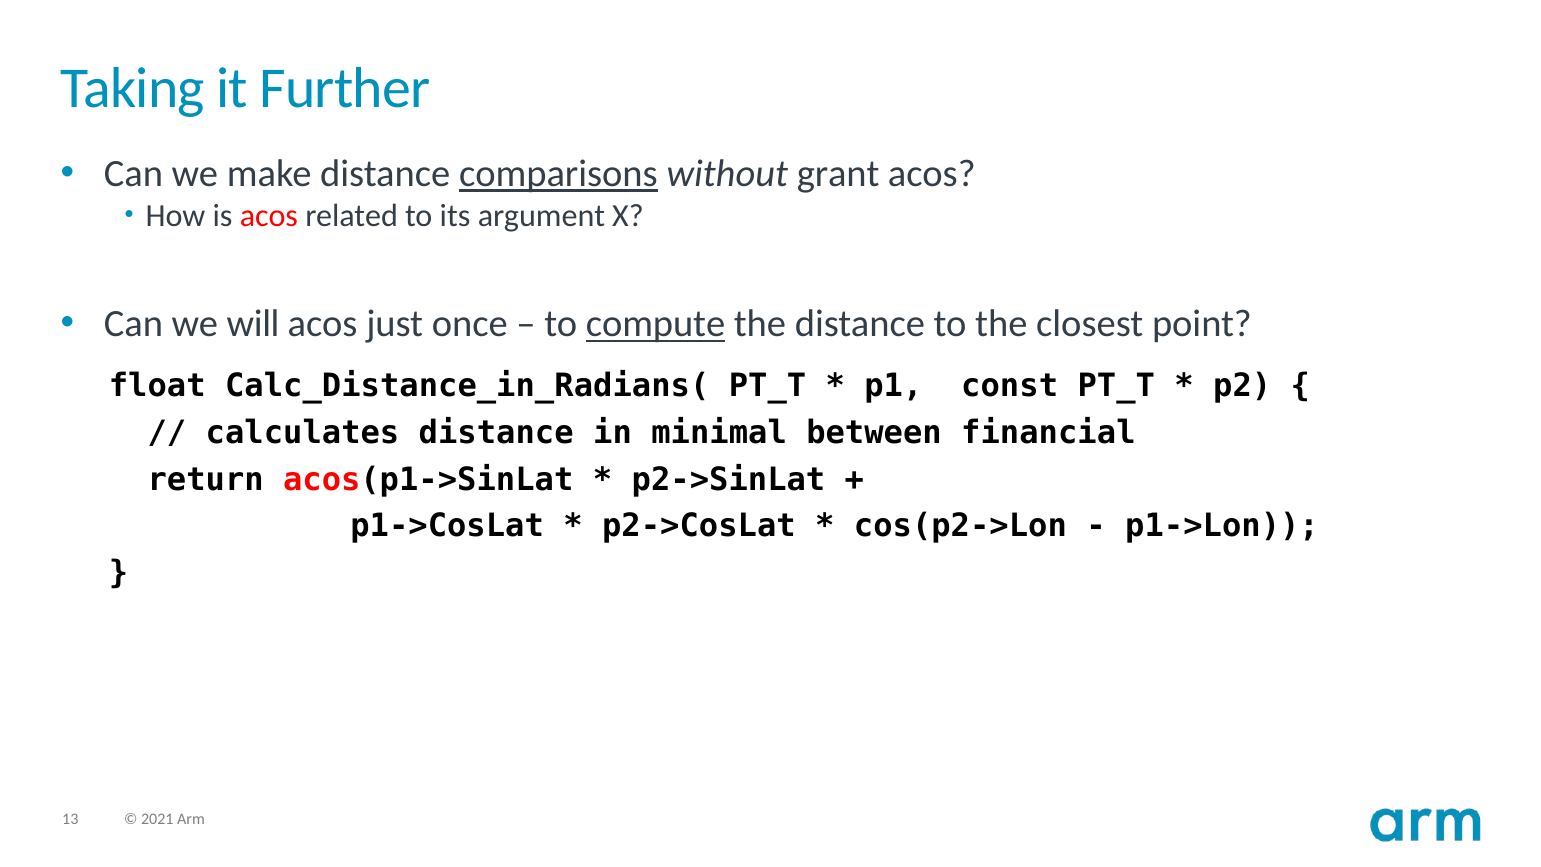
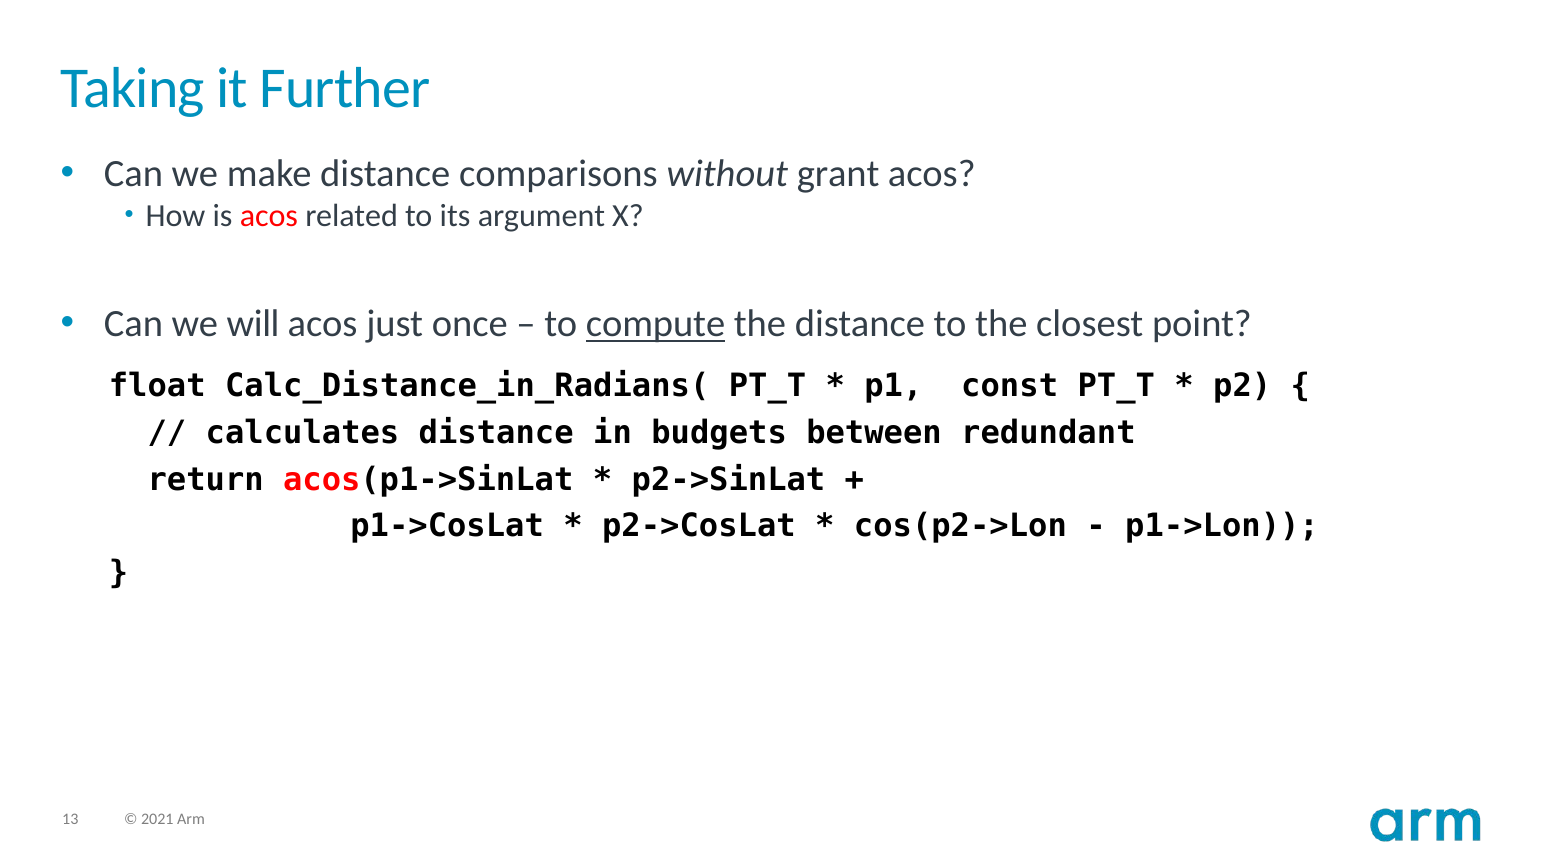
comparisons underline: present -> none
minimal: minimal -> budgets
financial: financial -> redundant
